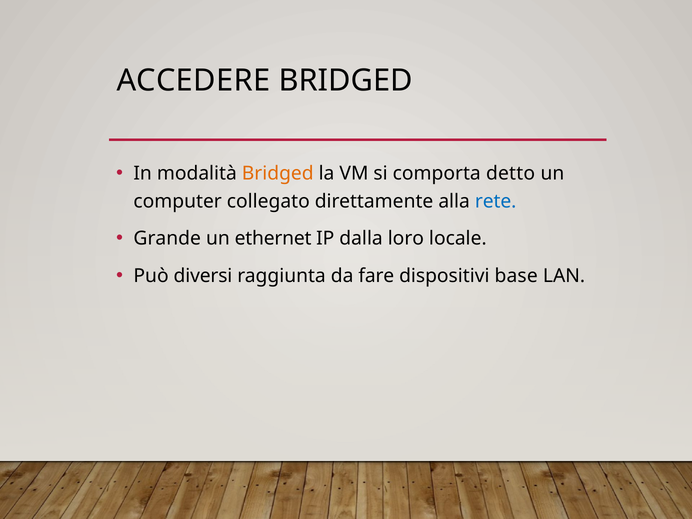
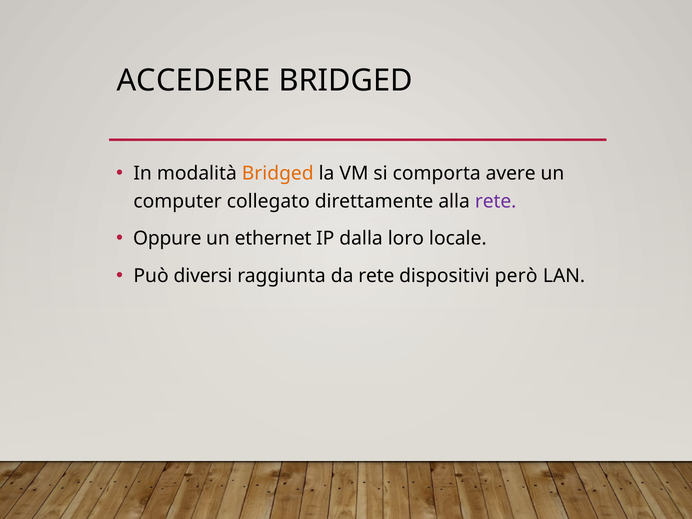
detto: detto -> avere
rete at (496, 201) colour: blue -> purple
Grande: Grande -> Oppure
da fare: fare -> rete
base: base -> però
